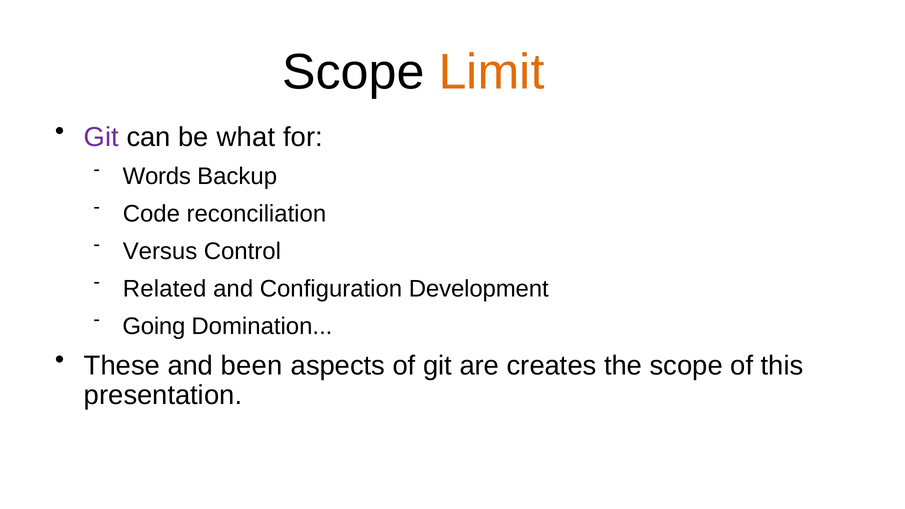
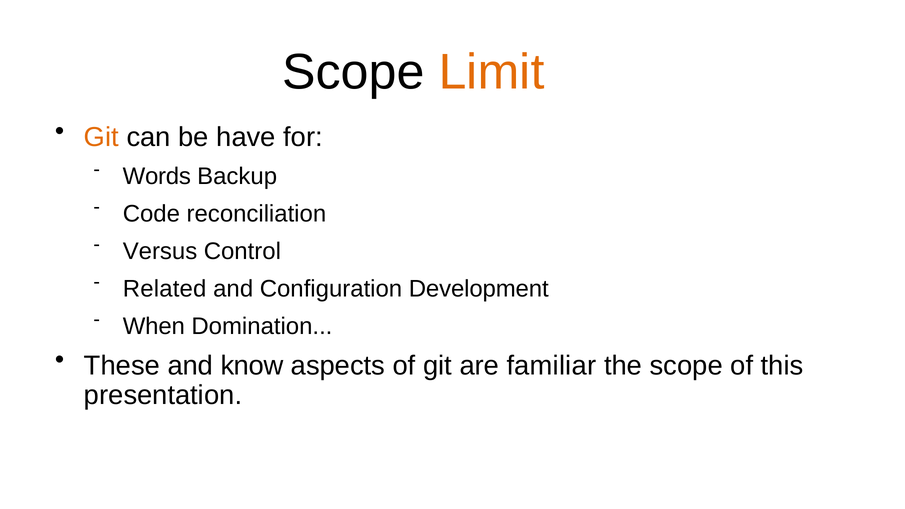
Git at (101, 137) colour: purple -> orange
what: what -> have
Going: Going -> When
been: been -> know
creates: creates -> familiar
